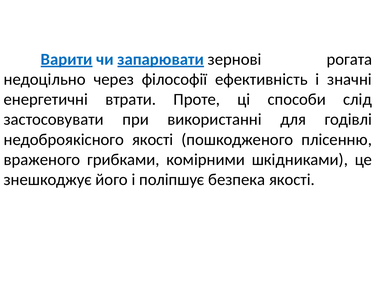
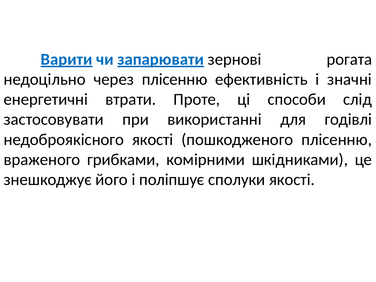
через філософії: філософії -> плісенню
безпека: безпека -> сполуки
